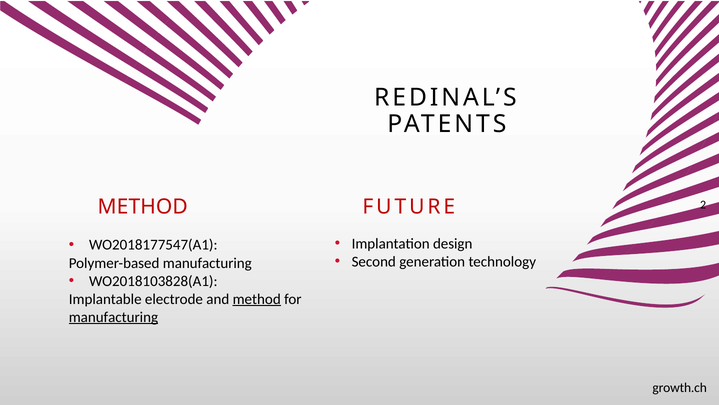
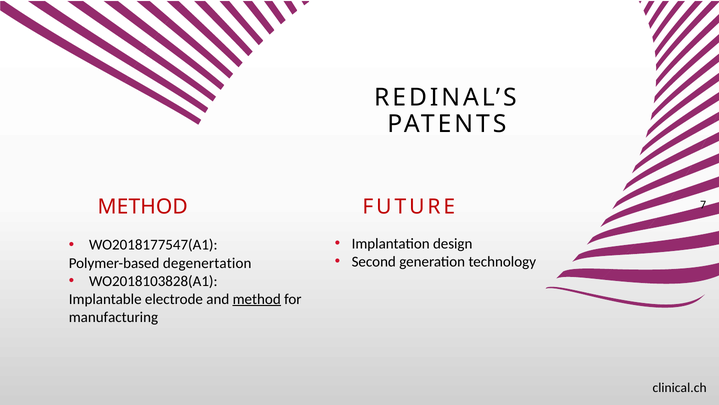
2: 2 -> 7
Polymer-based manufacturing: manufacturing -> degenertation
manufacturing at (113, 317) underline: present -> none
growth.ch: growth.ch -> clinical.ch
